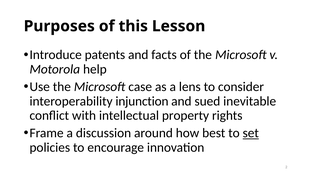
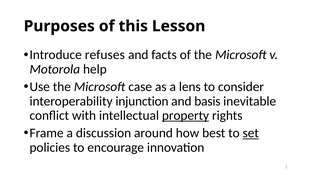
patents: patents -> refuses
sued: sued -> basis
property underline: none -> present
